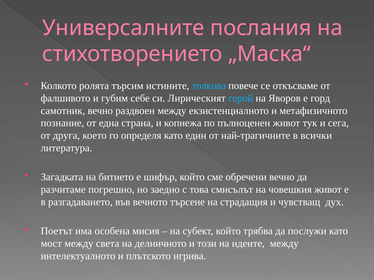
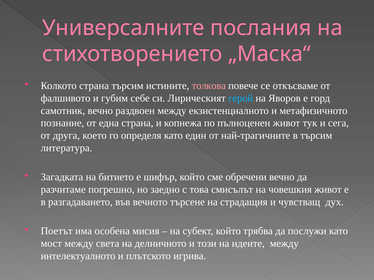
Колкото ролята: ролята -> страна
толкова colour: light blue -> pink
в всички: всички -> търсим
